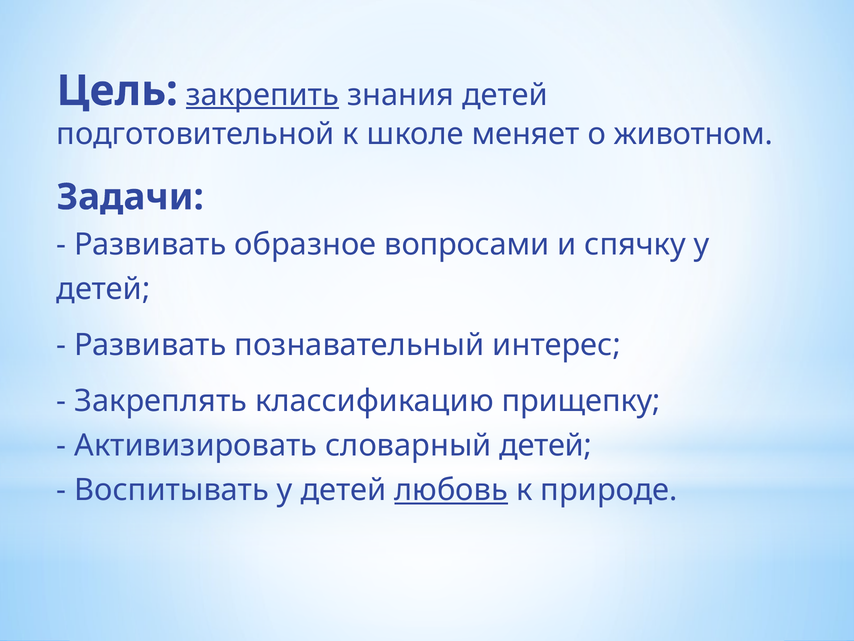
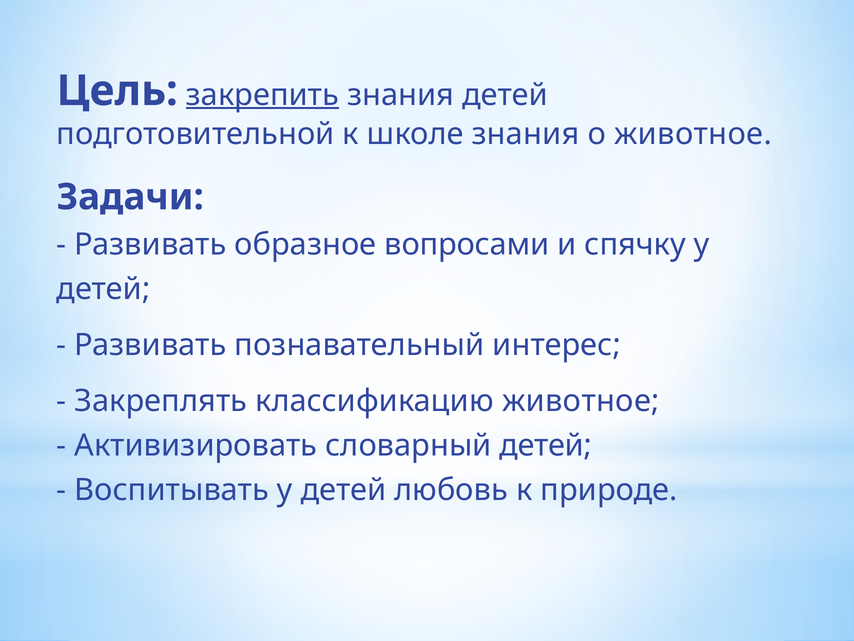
школе меняет: меняет -> знания
о животном: животном -> животное
классификацию прищепку: прищепку -> животное
любовь underline: present -> none
